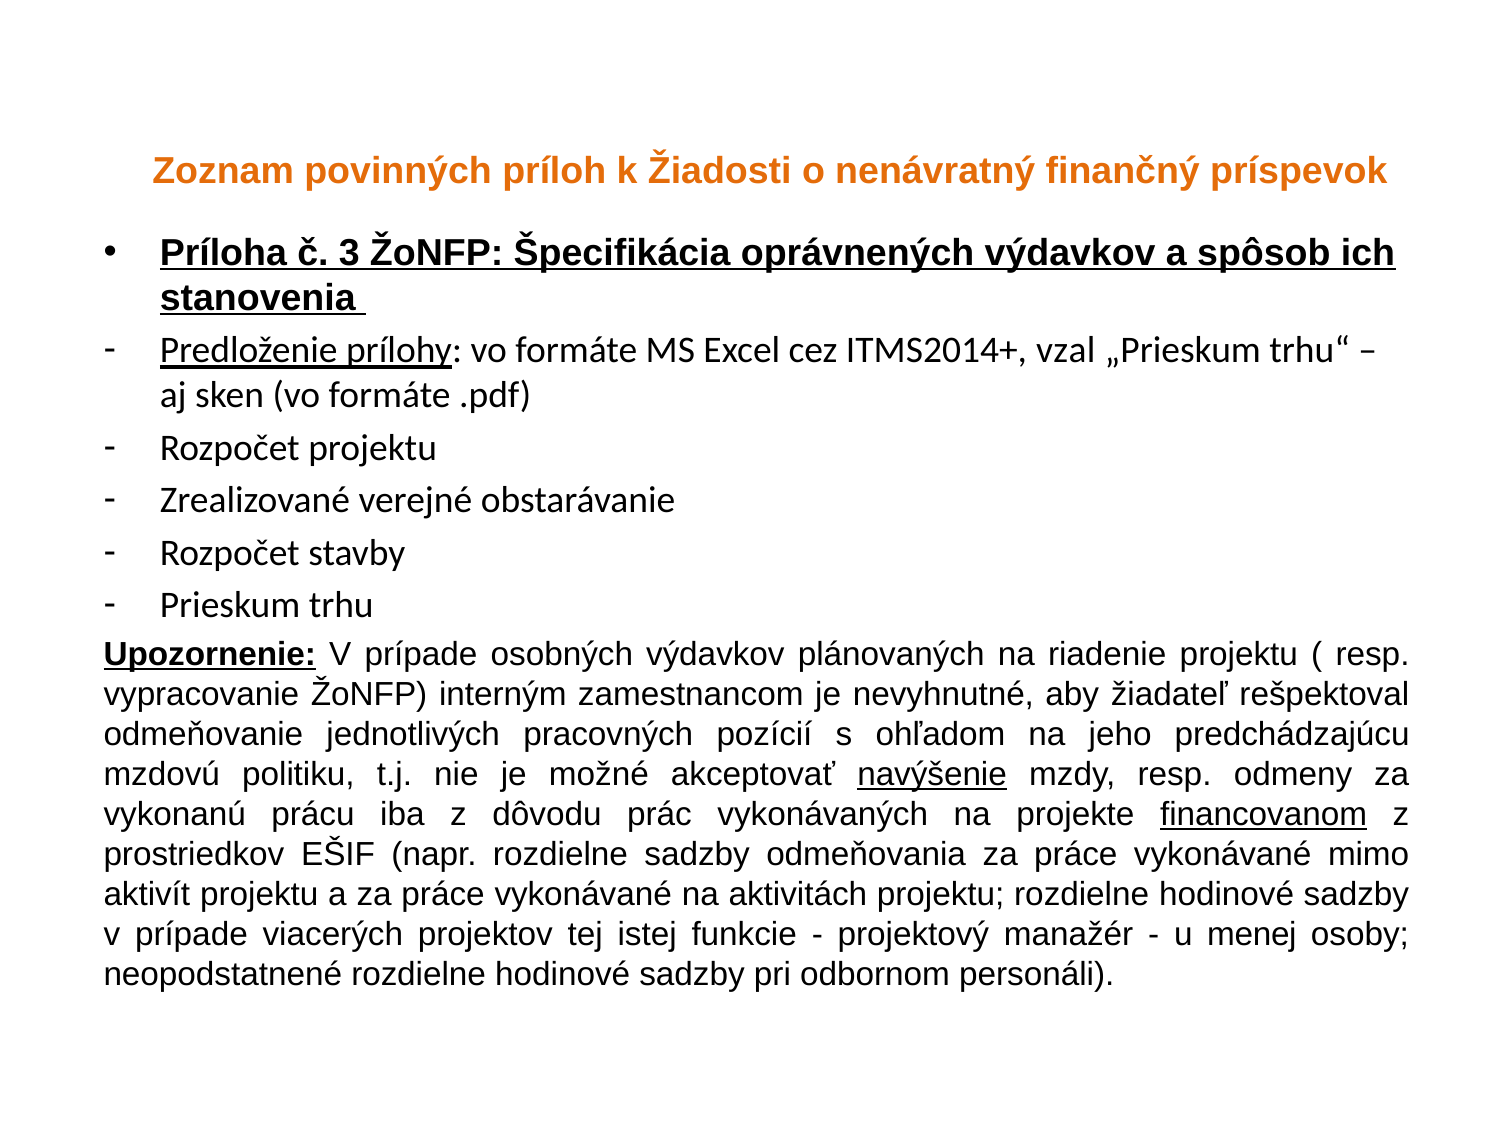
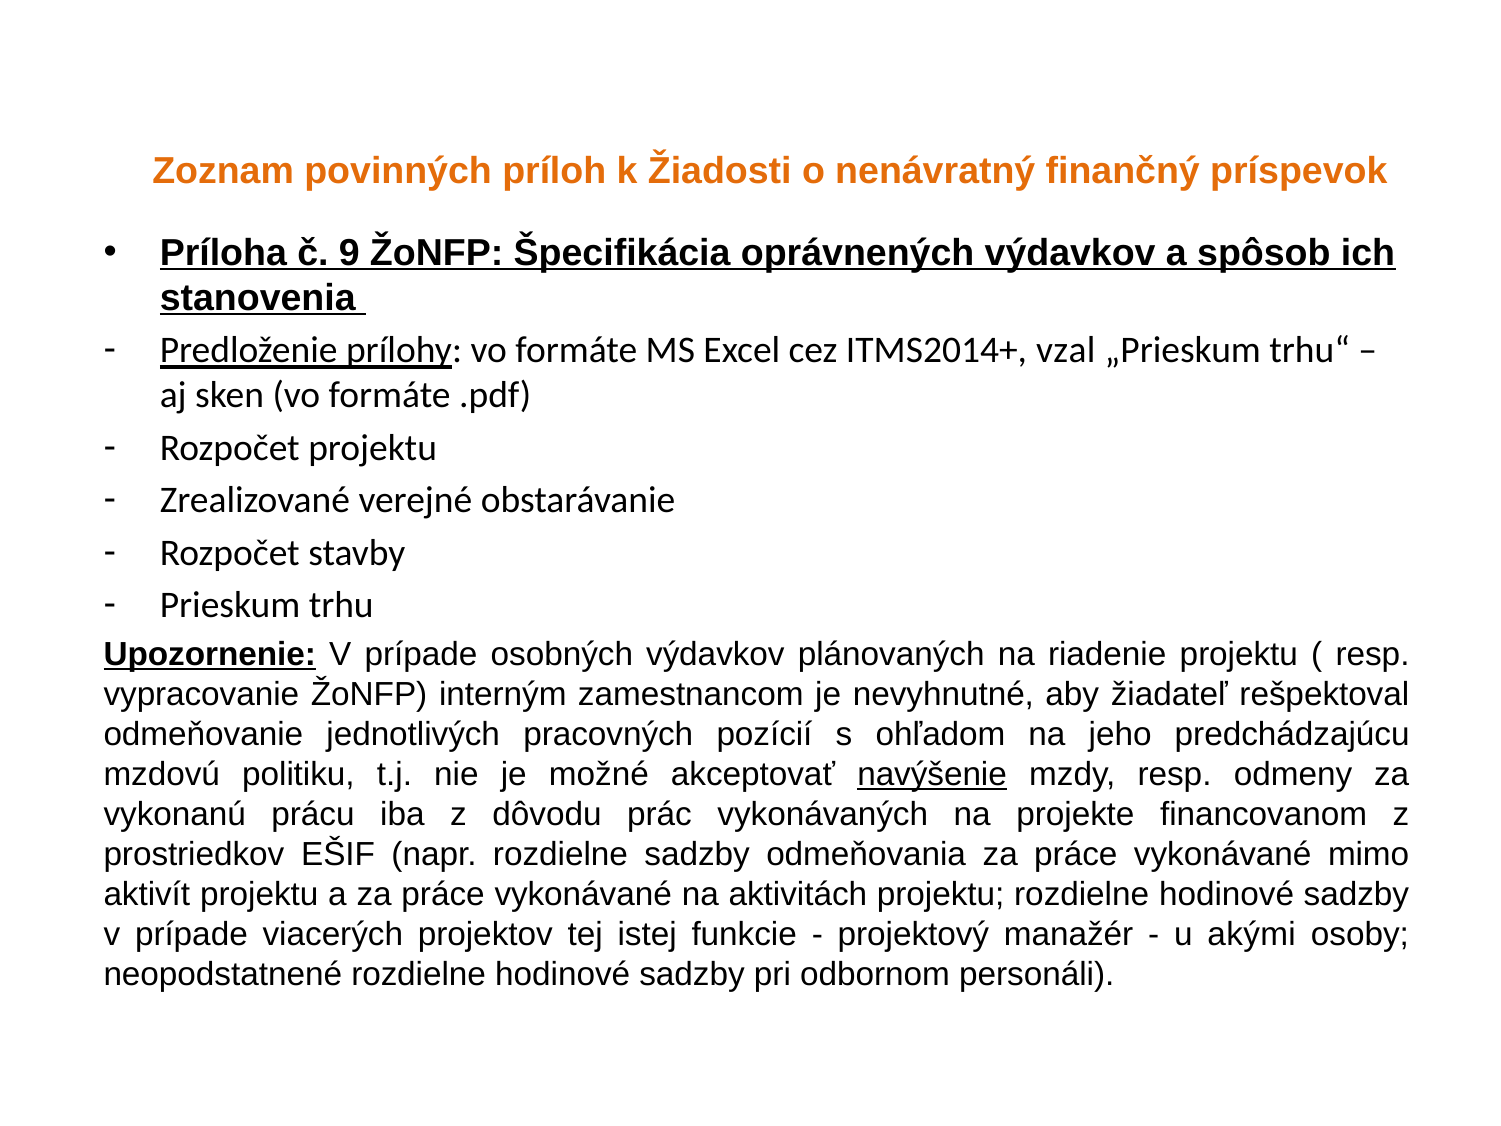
3: 3 -> 9
financovanom underline: present -> none
menej: menej -> akými
